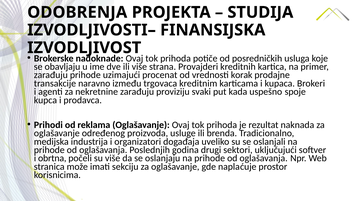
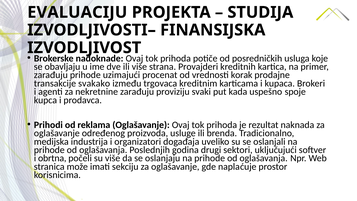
ODOBRENJA: ODOBRENJA -> EVALUACIJU
naravno: naravno -> svakako
